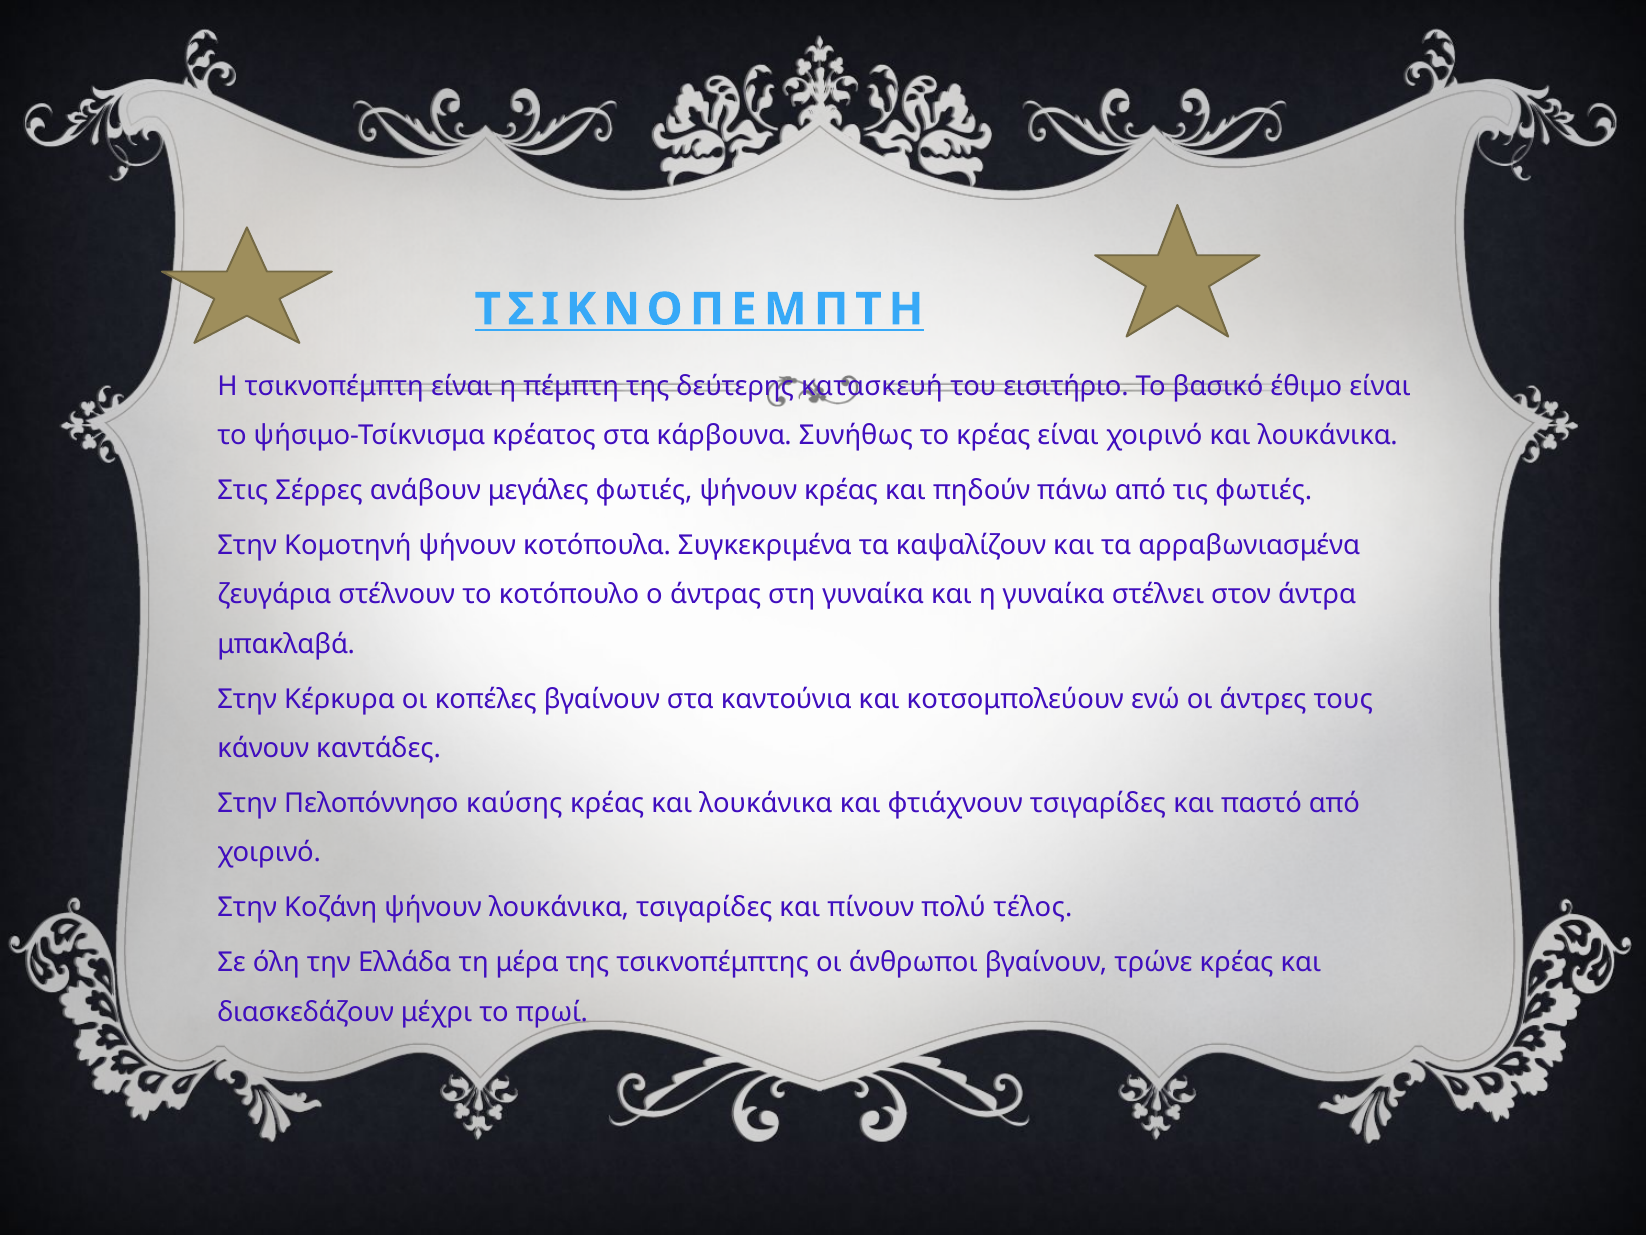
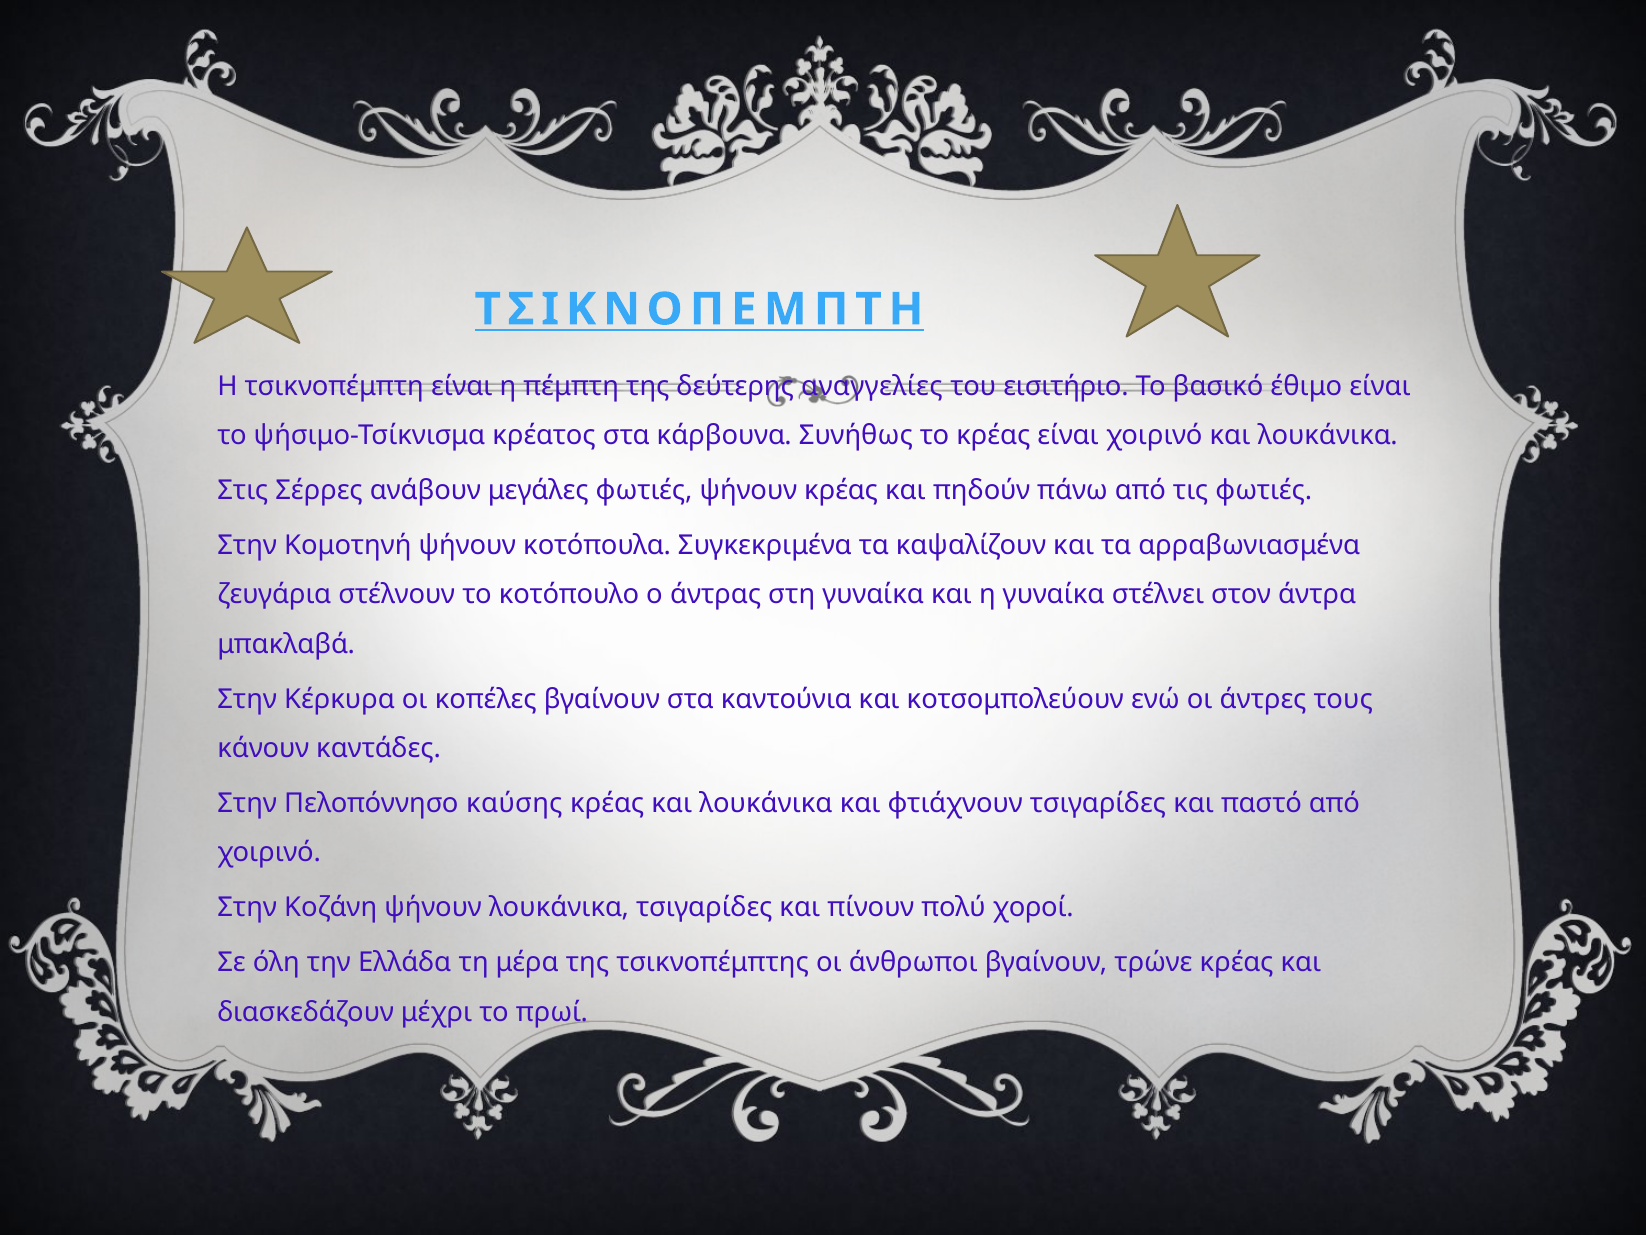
κατασκευή: κατασκευή -> αναγγελίες
τέλος: τέλος -> χοροί
